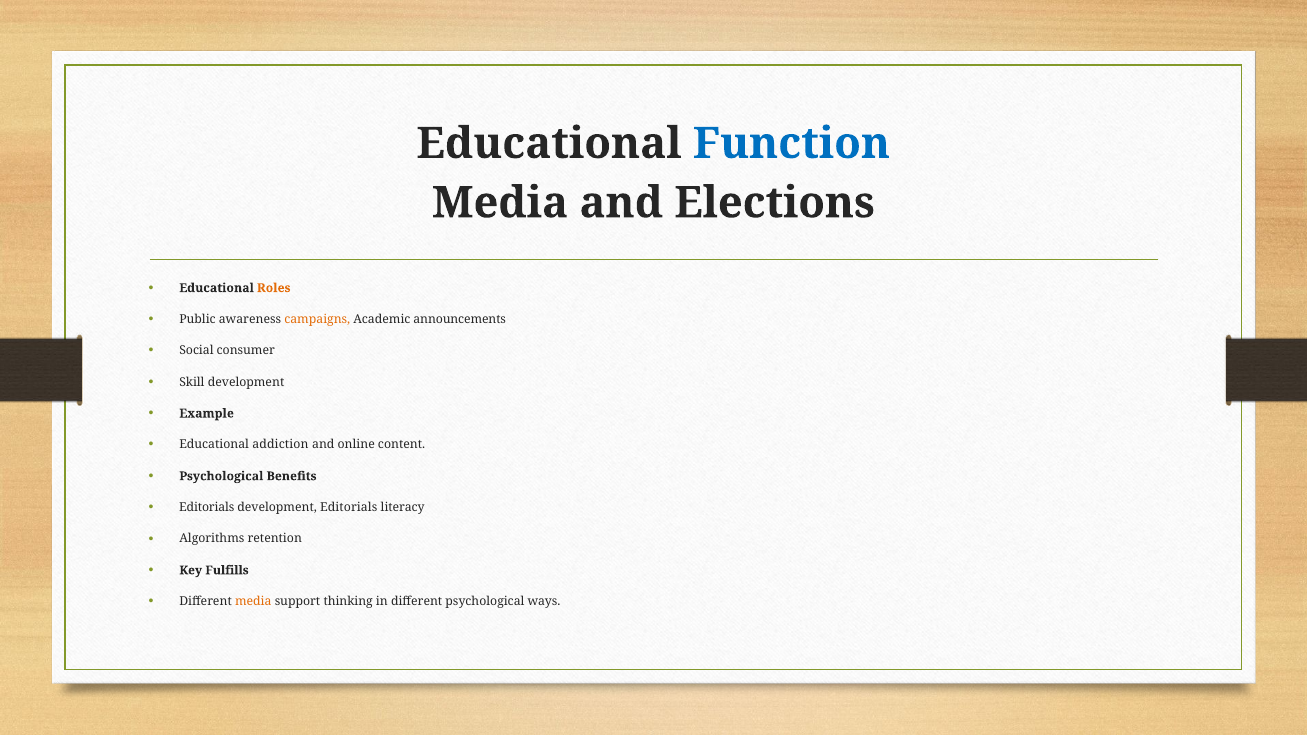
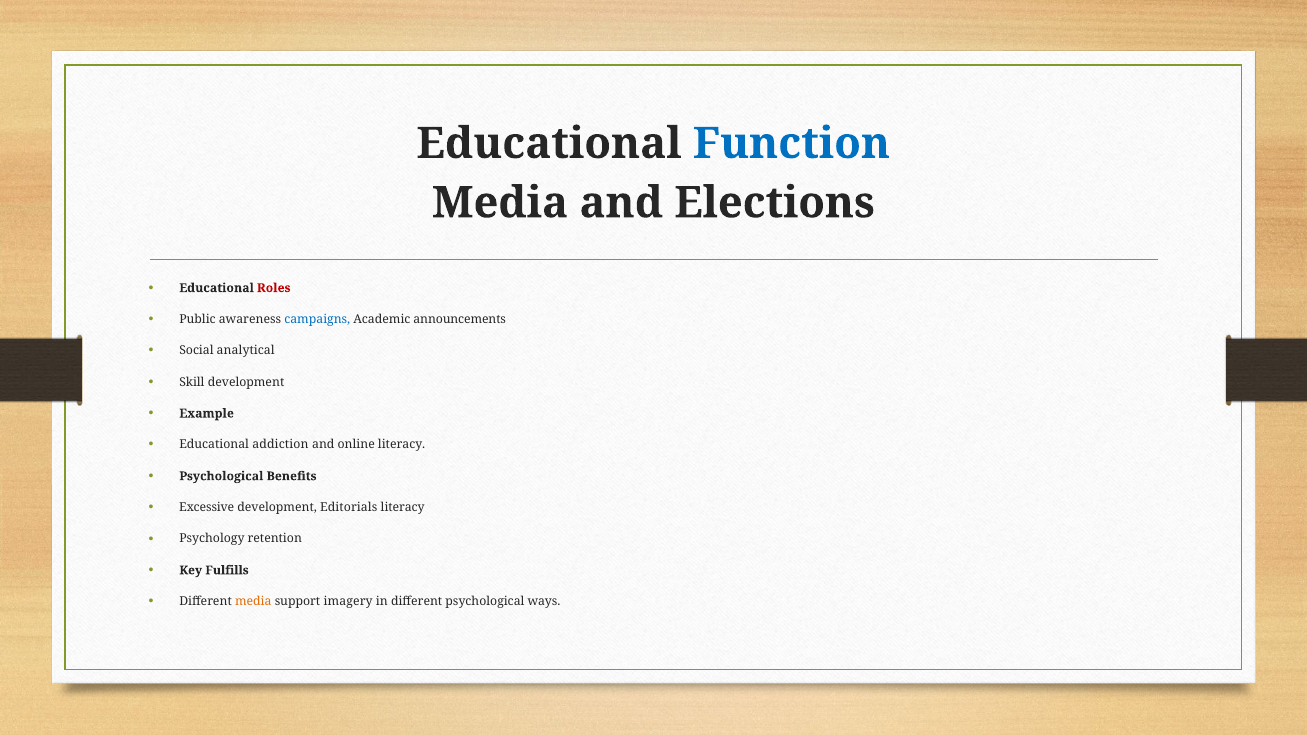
Roles colour: orange -> red
campaigns colour: orange -> blue
consumer: consumer -> analytical
online content: content -> literacy
Editorials at (207, 508): Editorials -> Excessive
Algorithms: Algorithms -> Psychology
thinking: thinking -> imagery
